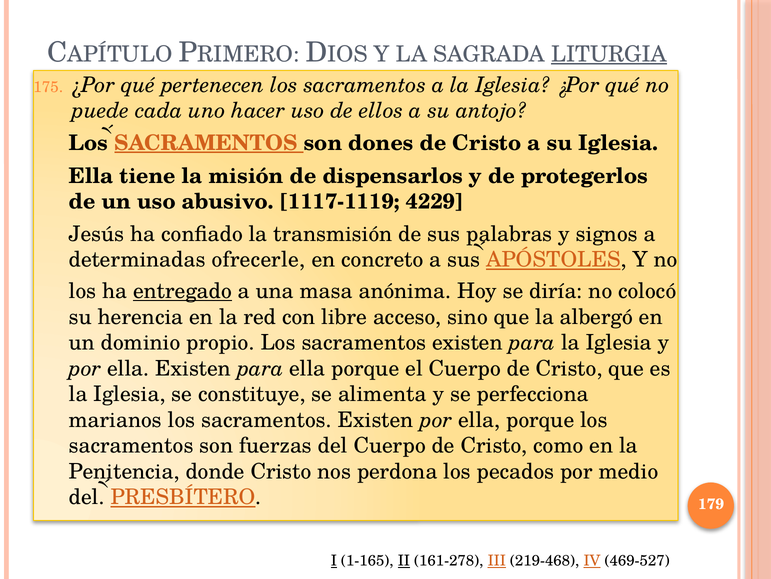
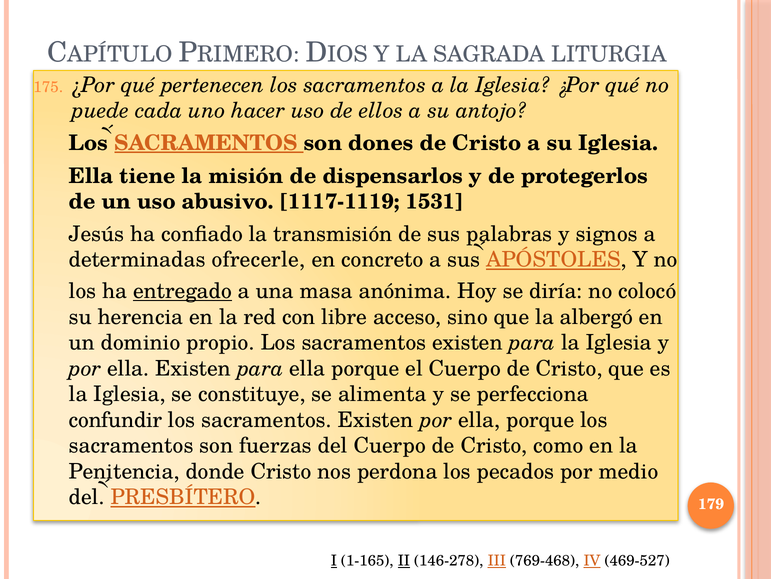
LITURGIA underline: present -> none
4229: 4229 -> 1531
marianos: marianos -> confundir
161-278: 161-278 -> 146-278
219-468: 219-468 -> 769-468
